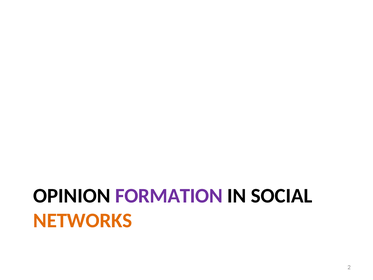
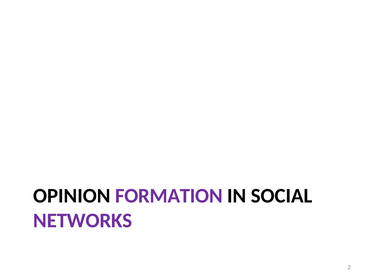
NETWORKS colour: orange -> purple
